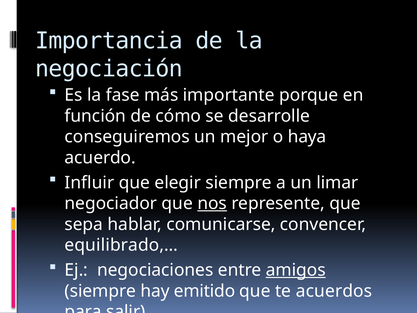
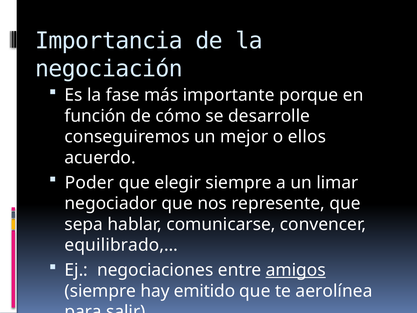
haya: haya -> ellos
Influir: Influir -> Poder
nos underline: present -> none
acuerdos: acuerdos -> aerolínea
